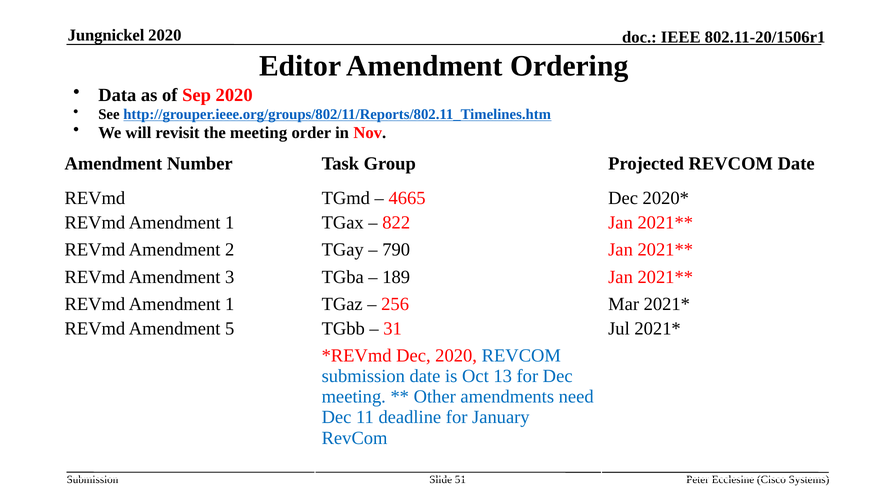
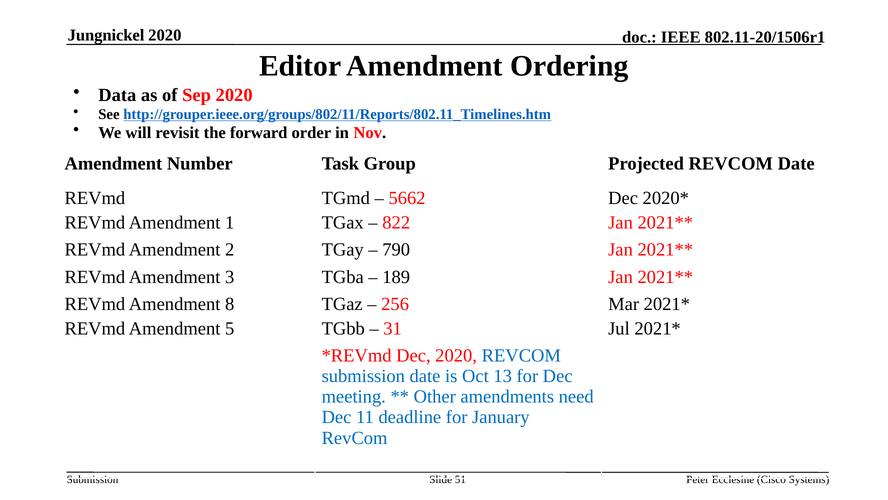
the meeting: meeting -> forward
4665: 4665 -> 5662
1 at (230, 304): 1 -> 8
